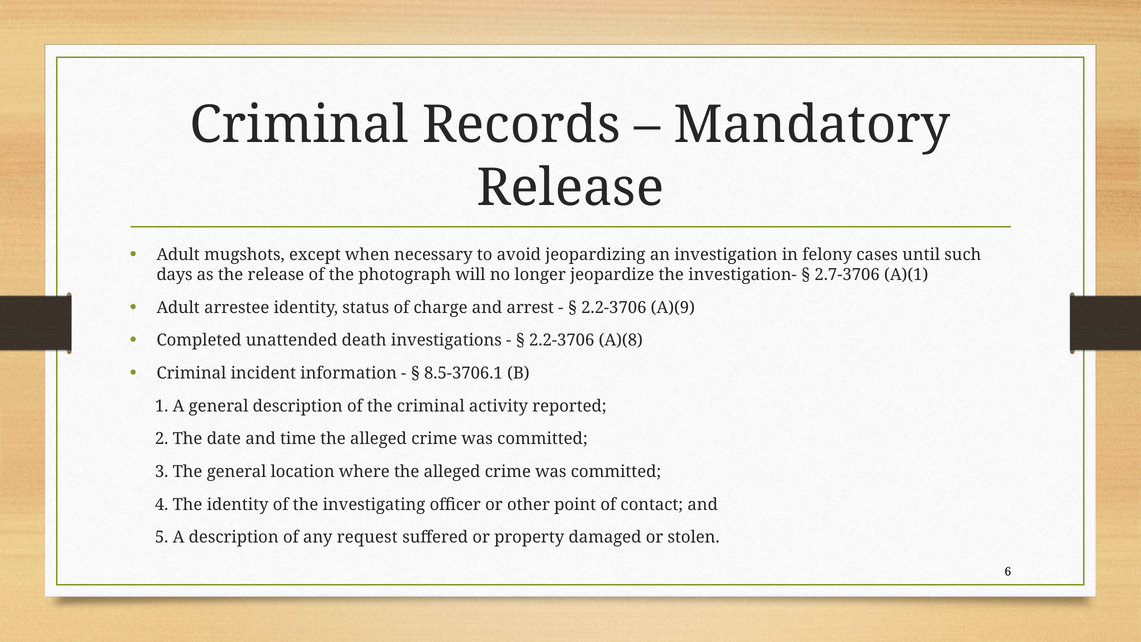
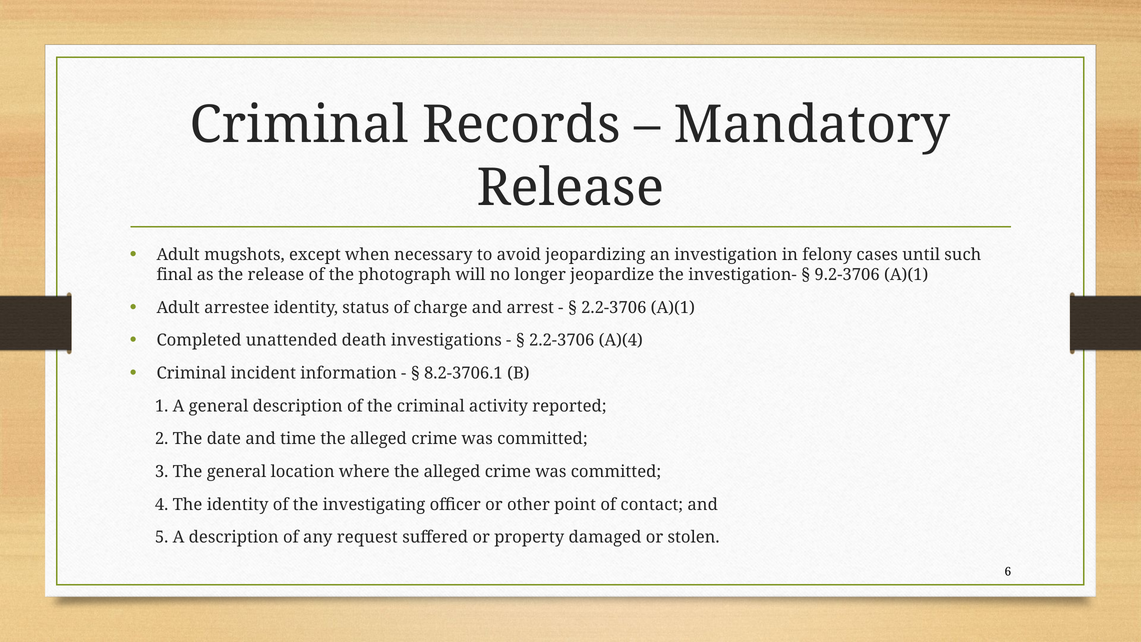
days: days -> final
2.7-3706: 2.7-3706 -> 9.2-3706
2.2-3706 A)(9: A)(9 -> A)(1
A)(8: A)(8 -> A)(4
8.5-3706.1: 8.5-3706.1 -> 8.2-3706.1
